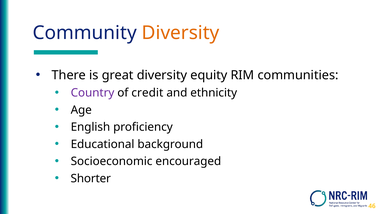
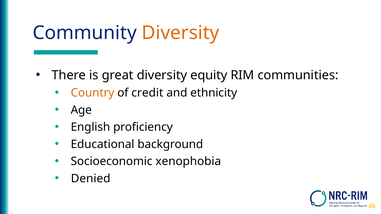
Country colour: purple -> orange
encouraged: encouraged -> xenophobia
Shorter: Shorter -> Denied
